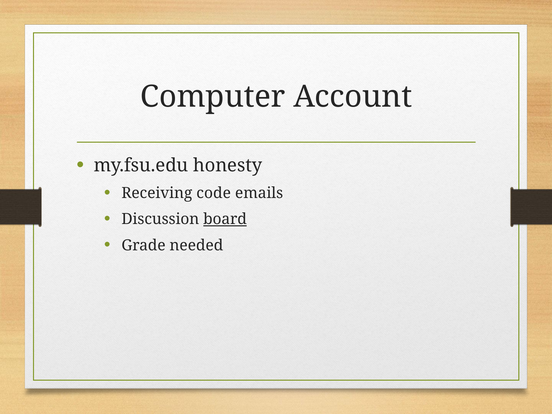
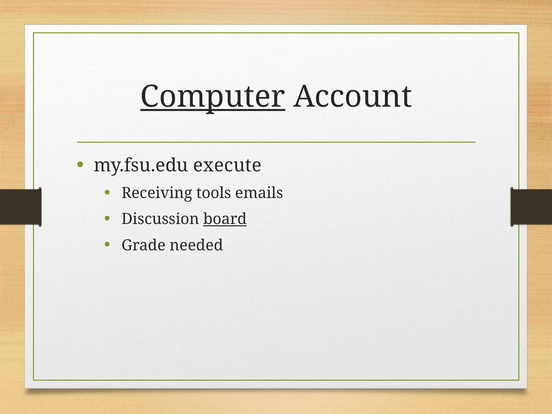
Computer underline: none -> present
honesty: honesty -> execute
code: code -> tools
